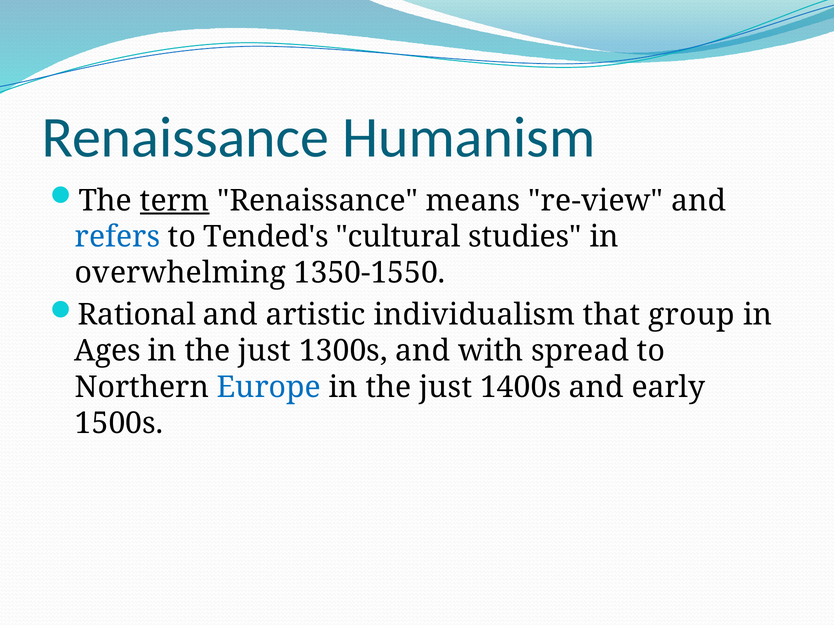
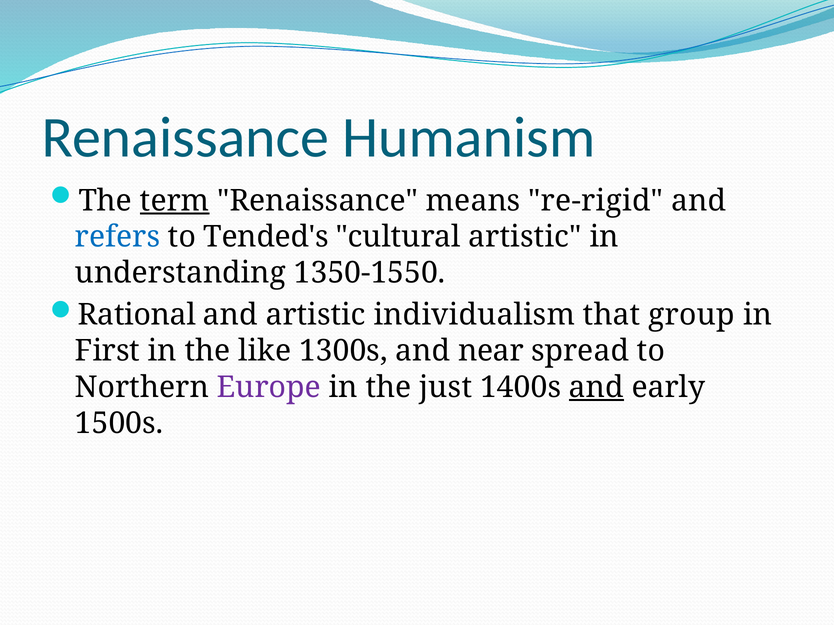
re-view: re-view -> re-rigid
cultural studies: studies -> artistic
overwhelming: overwhelming -> understanding
Ages: Ages -> First
just at (265, 351): just -> like
with: with -> near
Europe colour: blue -> purple
and at (596, 387) underline: none -> present
